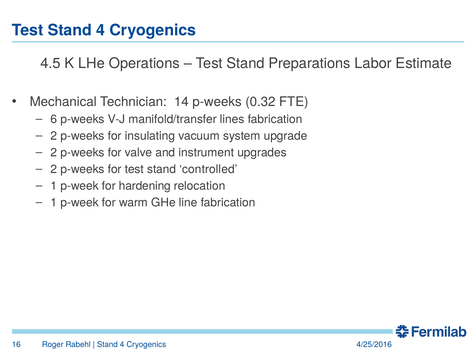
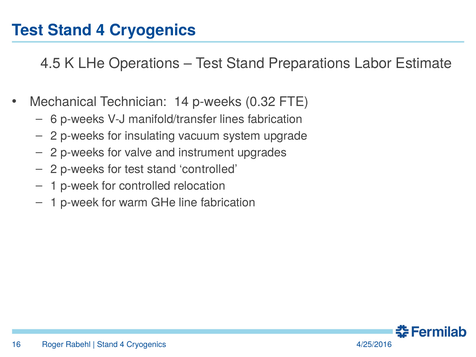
for hardening: hardening -> controlled
